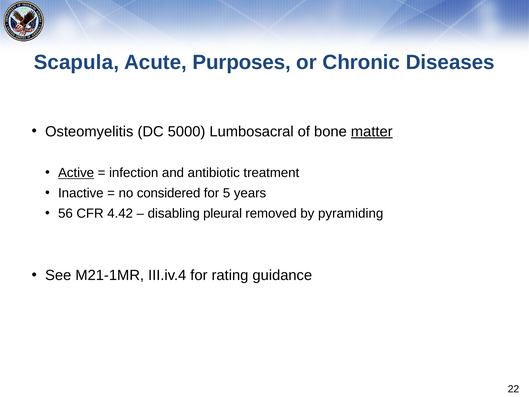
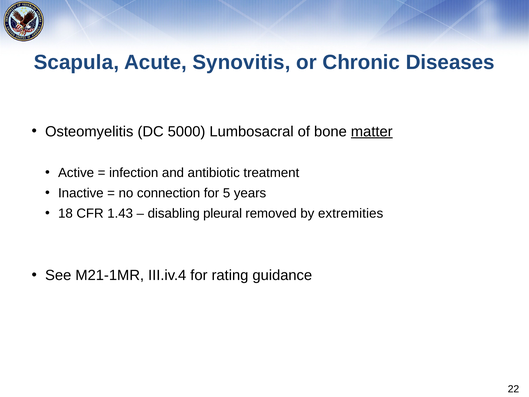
Purposes: Purposes -> Synovitis
Active underline: present -> none
considered: considered -> connection
56: 56 -> 18
4.42: 4.42 -> 1.43
pyramiding: pyramiding -> extremities
